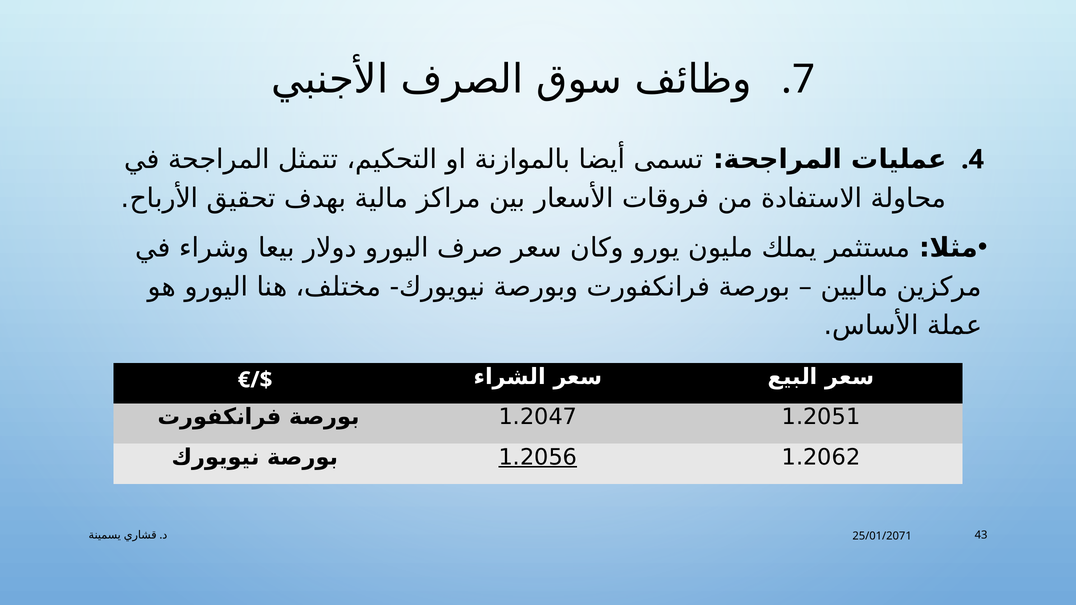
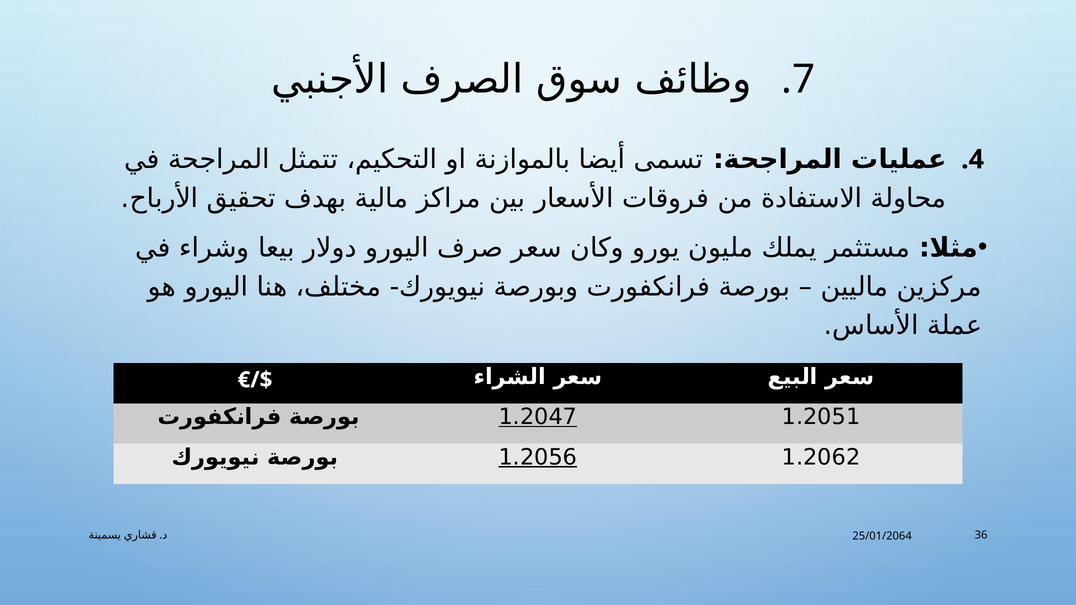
1.2047 underline: none -> present
43: 43 -> 36
25/01/2071: 25/01/2071 -> 25/01/2064
